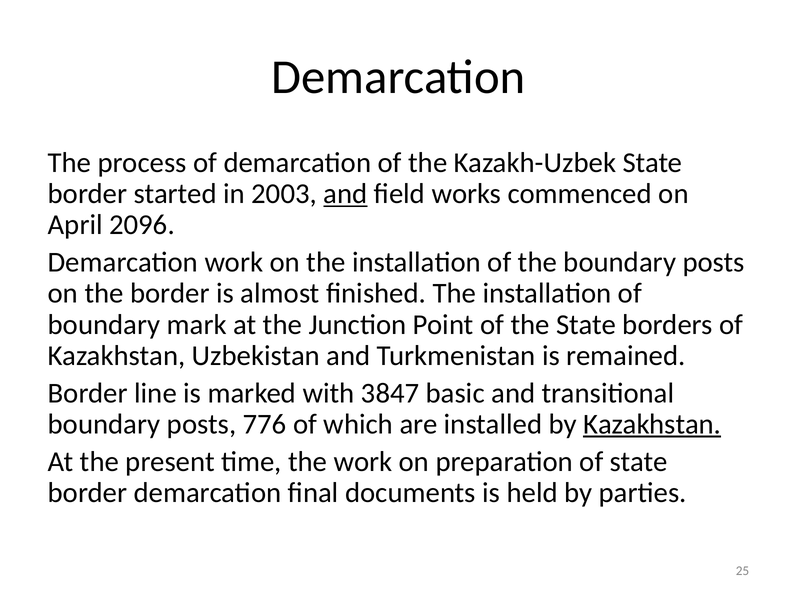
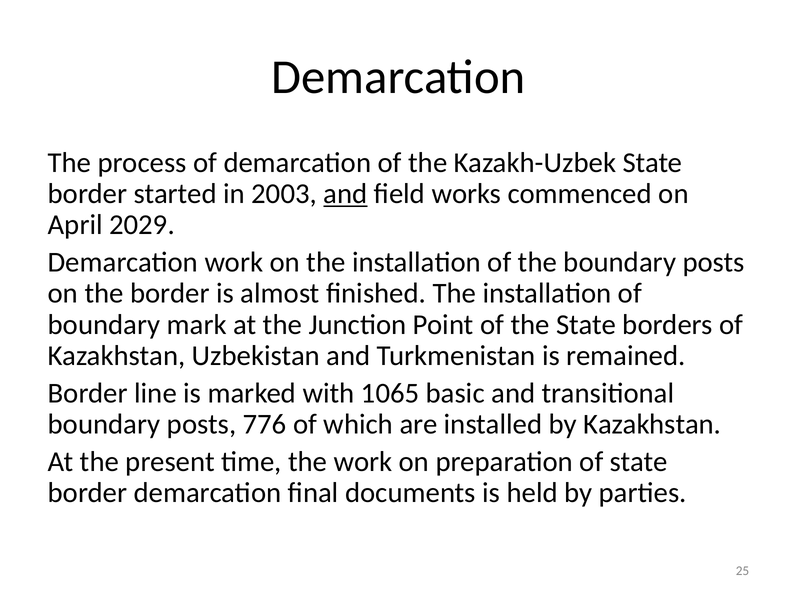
2096: 2096 -> 2029
3847: 3847 -> 1065
Kazakhstan at (652, 424) underline: present -> none
